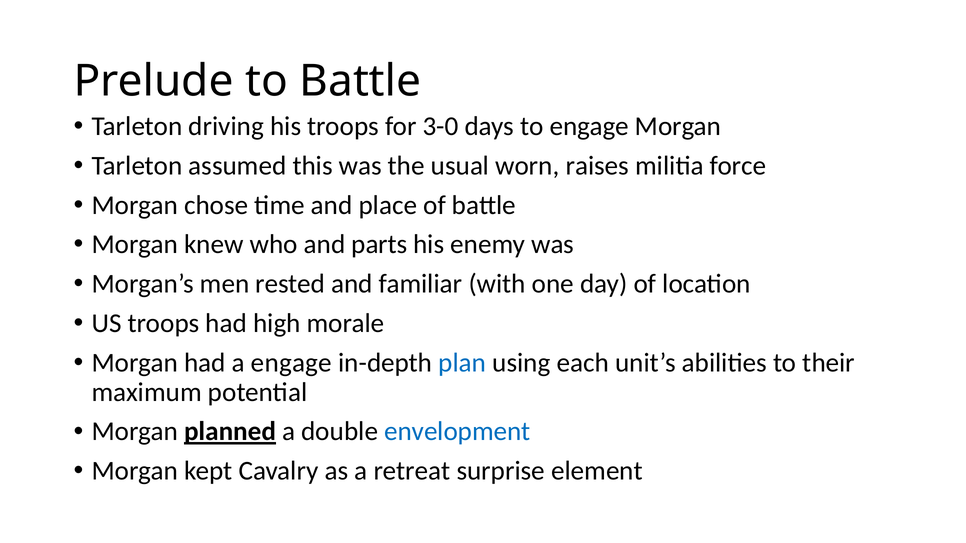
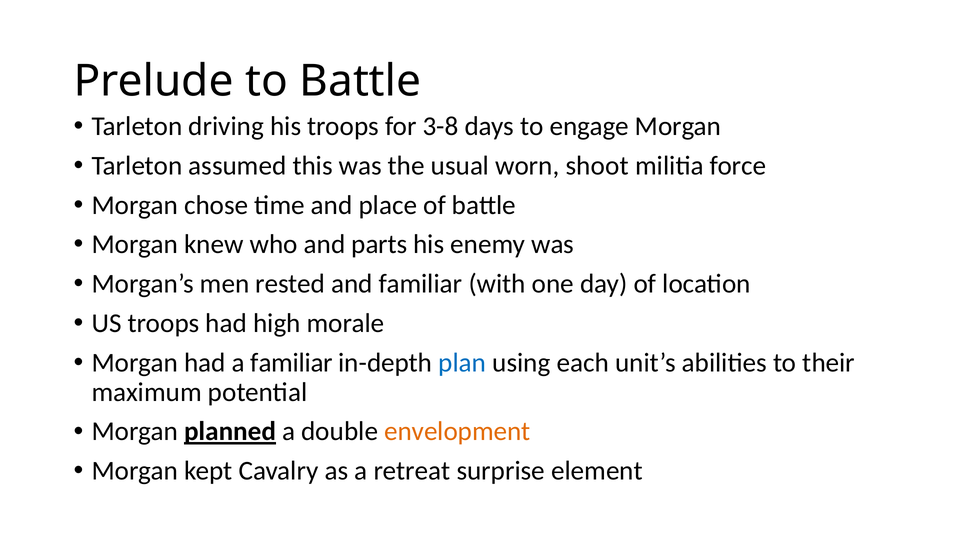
3-0: 3-0 -> 3-8
raises: raises -> shoot
a engage: engage -> familiar
envelopment colour: blue -> orange
